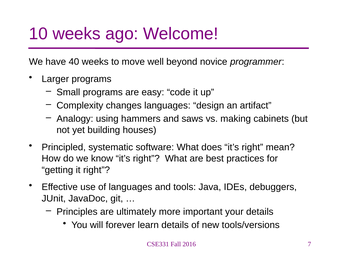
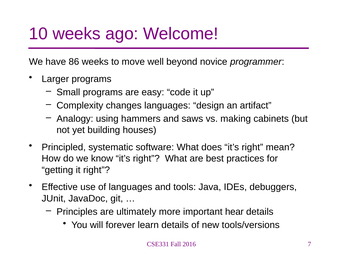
40: 40 -> 86
your: your -> hear
